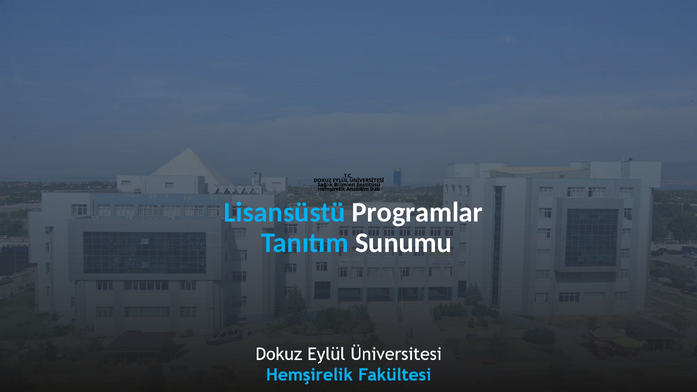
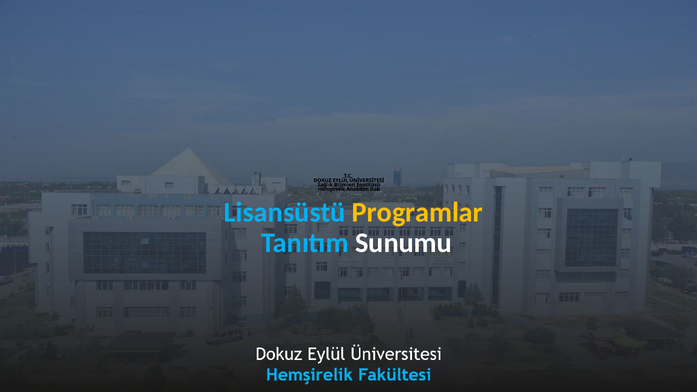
Programlar colour: white -> yellow
